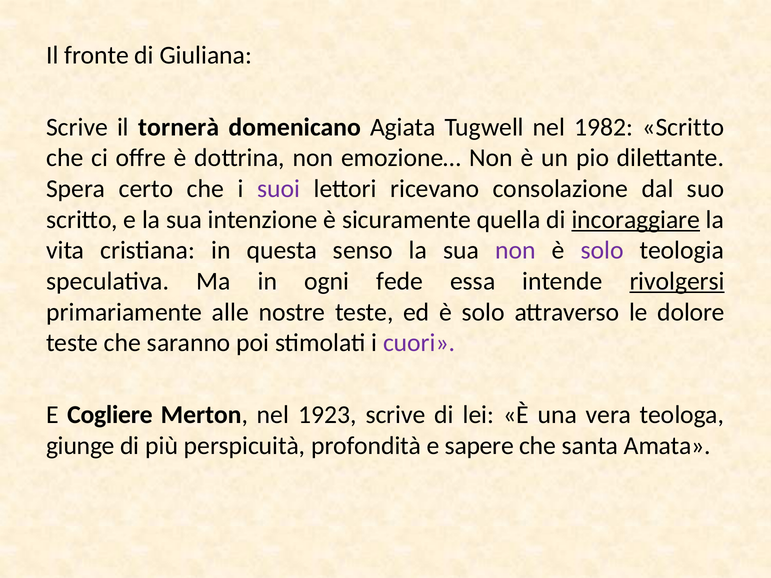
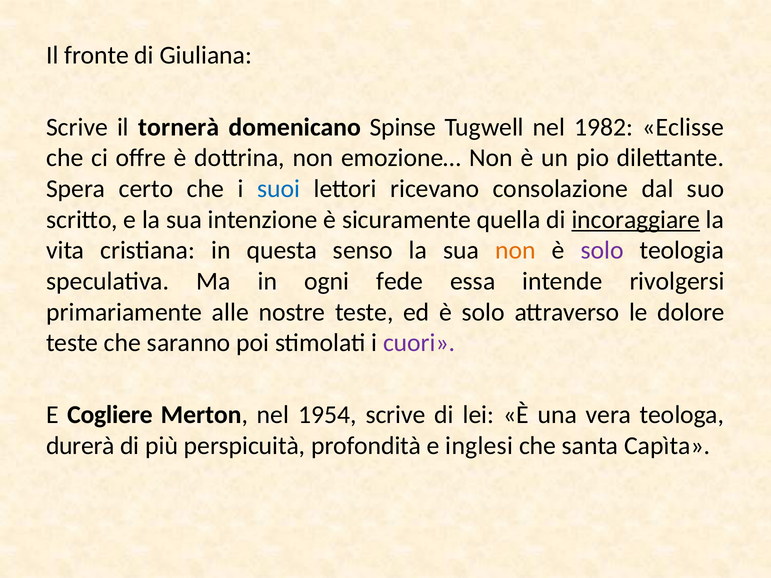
Agiata: Agiata -> Spinse
1982 Scritto: Scritto -> Eclisse
suoi colour: purple -> blue
non at (515, 250) colour: purple -> orange
rivolgersi underline: present -> none
1923: 1923 -> 1954
giunge: giunge -> durerà
sapere: sapere -> inglesi
Amata: Amata -> Capìta
